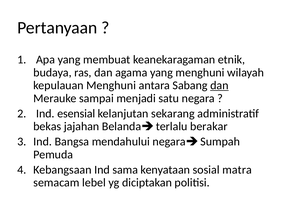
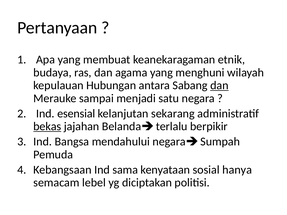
kepulauan Menghuni: Menghuni -> Hubungan
bekas underline: none -> present
berakar: berakar -> berpikir
matra: matra -> hanya
